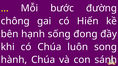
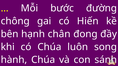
sống: sống -> chân
